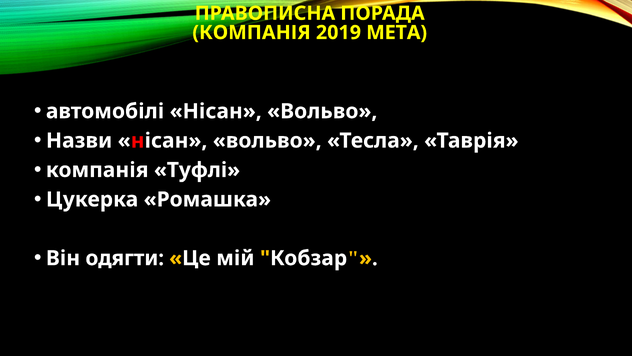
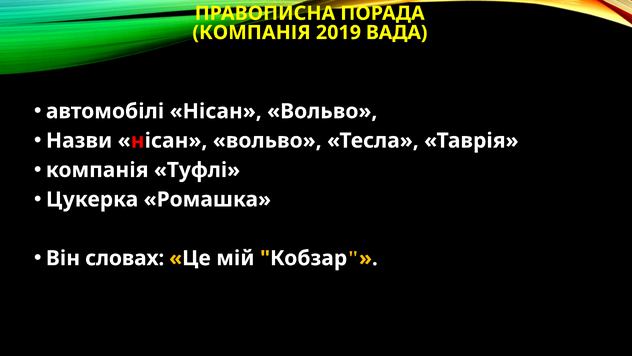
МЕТА: МЕТА -> ВАДА
одягти: одягти -> словах
